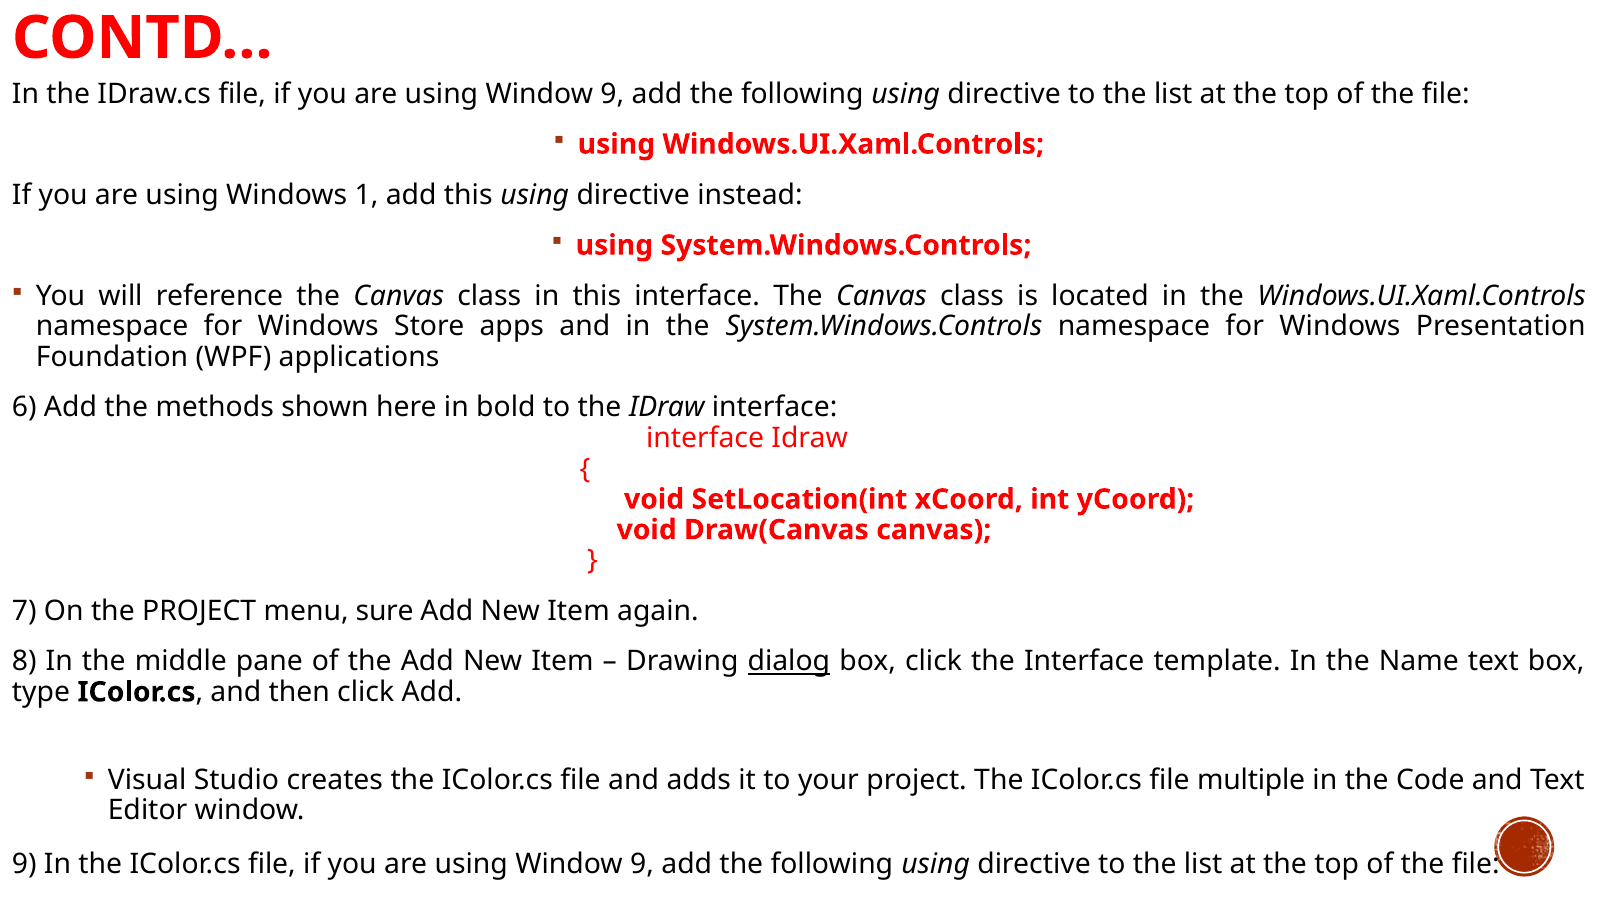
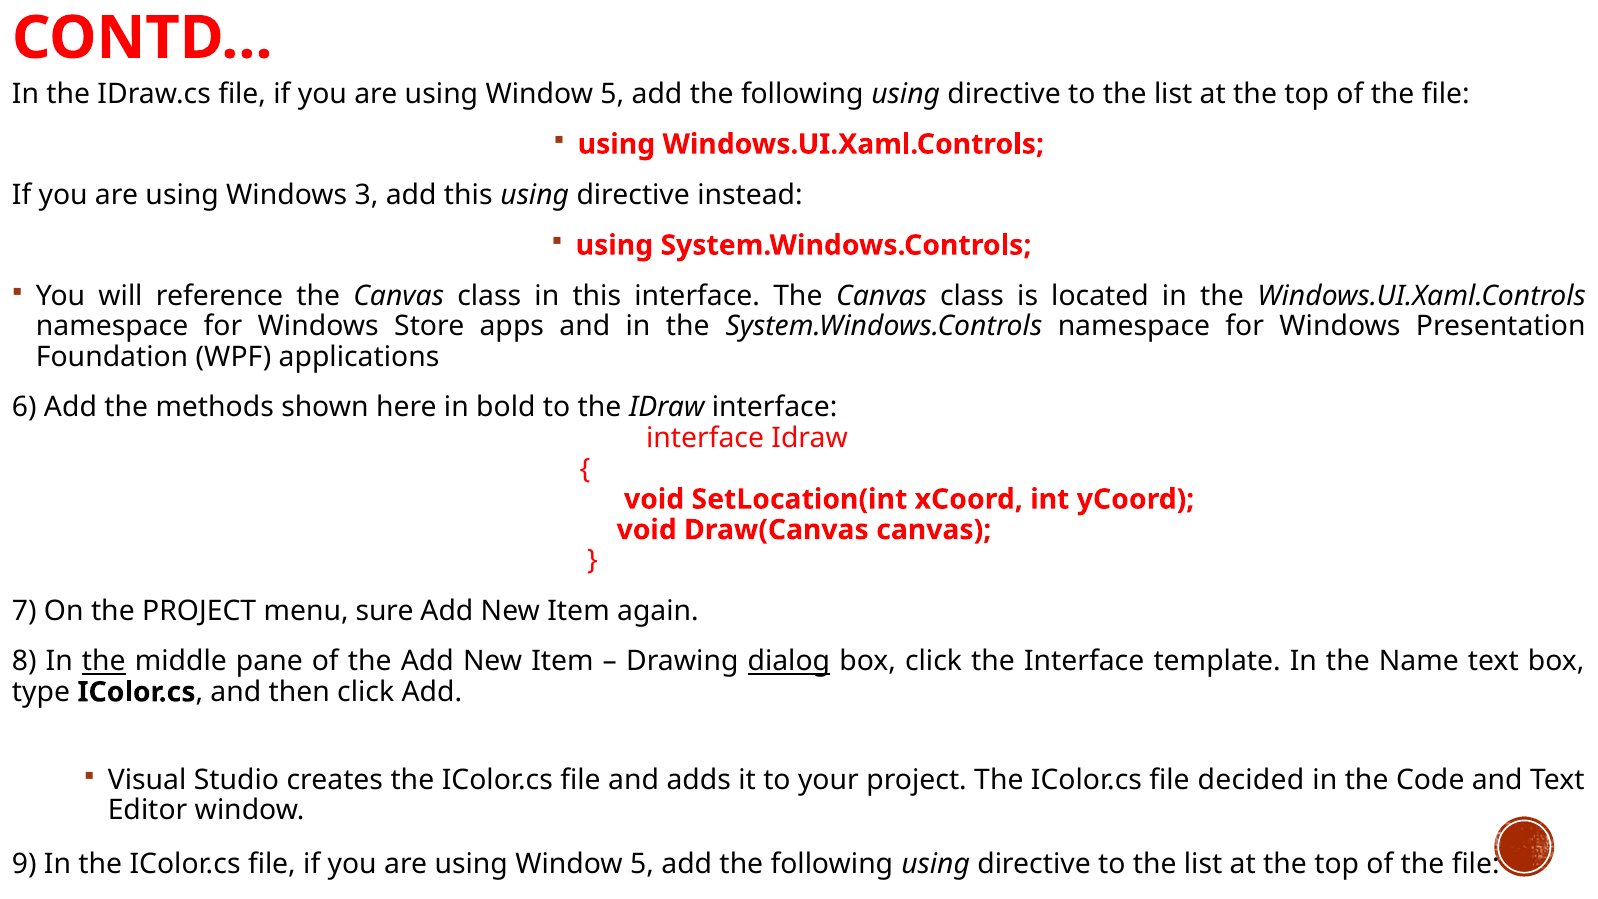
9 at (612, 94): 9 -> 5
1: 1 -> 3
the at (104, 661) underline: none -> present
multiple: multiple -> decided
9 at (642, 864): 9 -> 5
